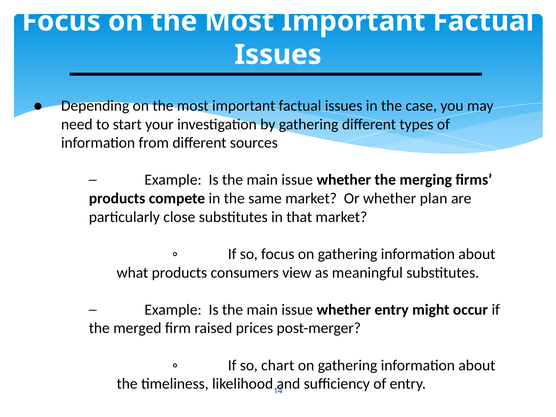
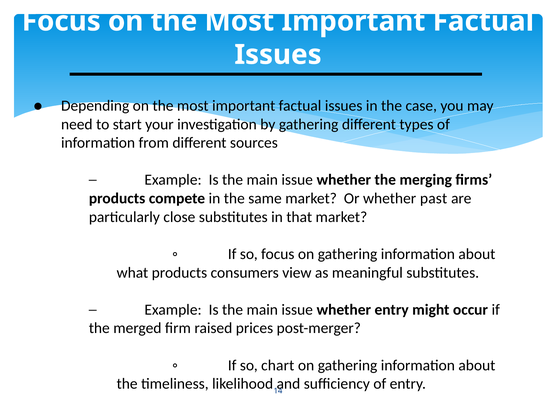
plan: plan -> past
